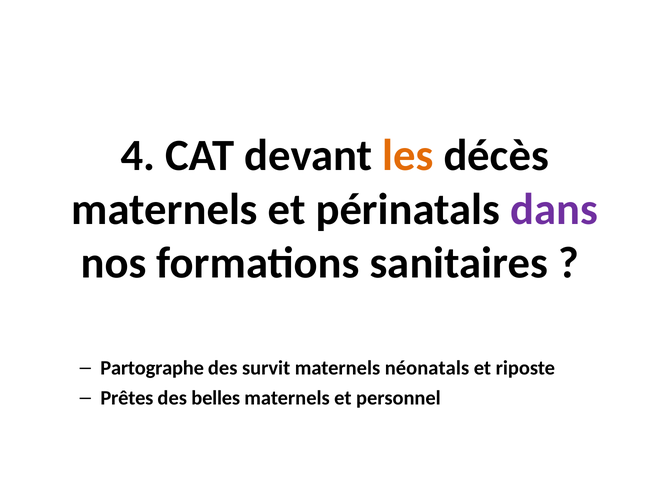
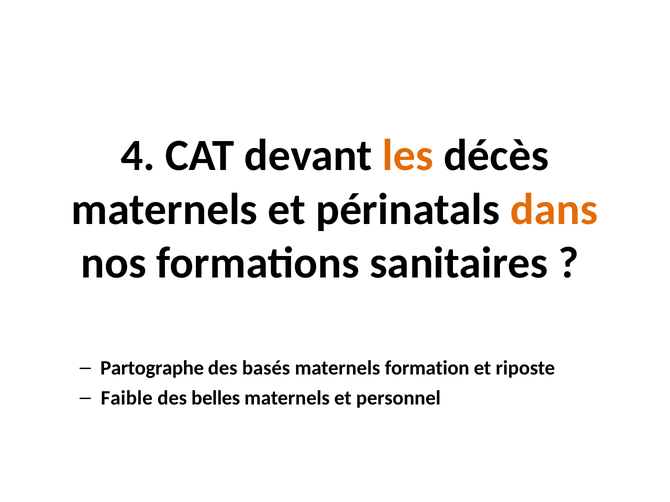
dans colour: purple -> orange
survit: survit -> basés
néonatals: néonatals -> formation
Prêtes: Prêtes -> Faible
